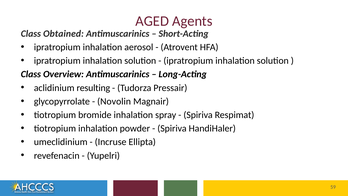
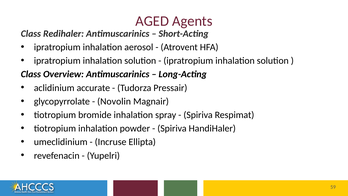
Obtained: Obtained -> Redihaler
resulting: resulting -> accurate
